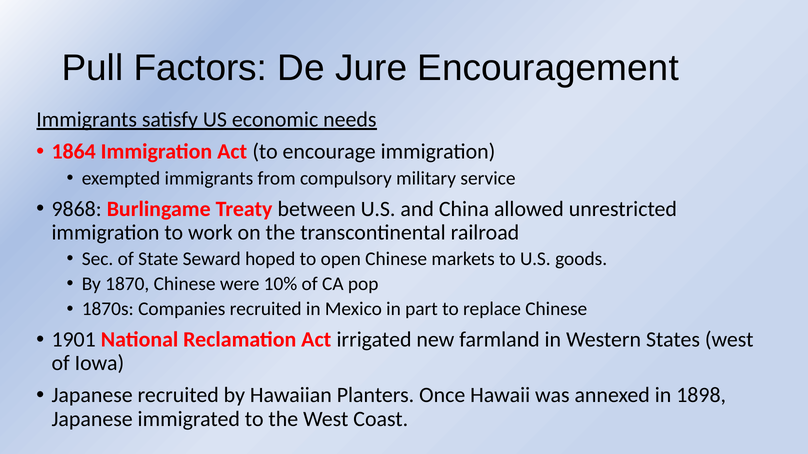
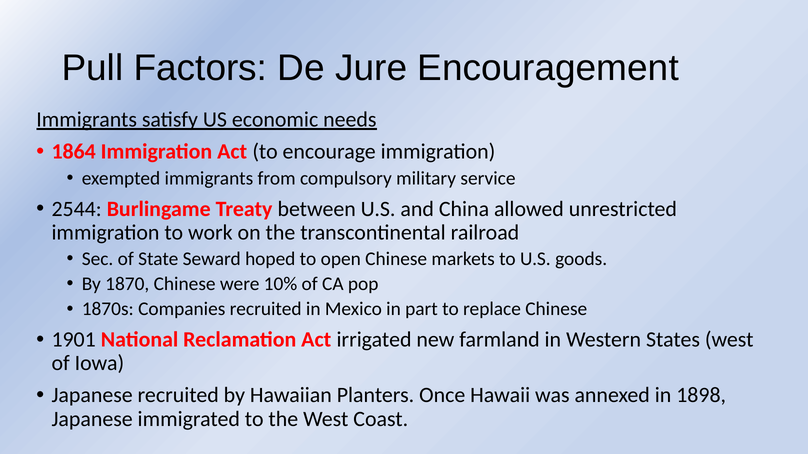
9868: 9868 -> 2544
